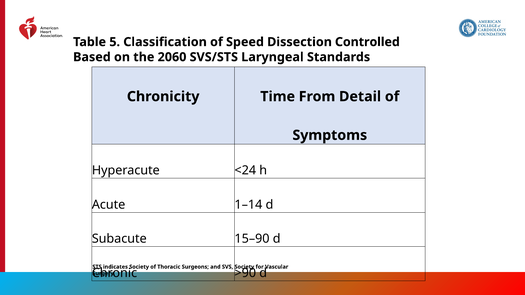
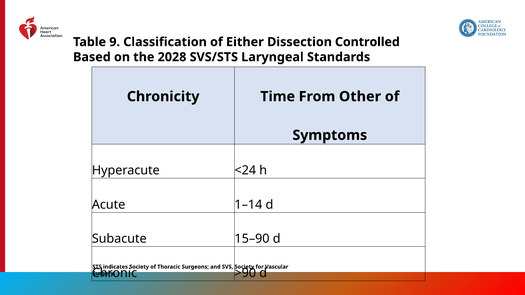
5: 5 -> 9
Speed: Speed -> Either
2060: 2060 -> 2028
Detail: Detail -> Other
